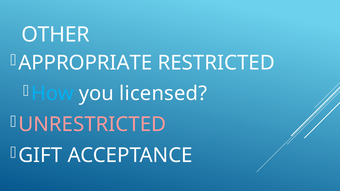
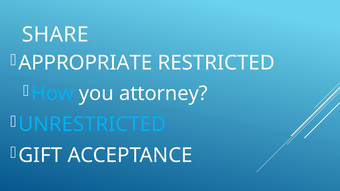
OTHER: OTHER -> SHARE
licensed: licensed -> attorney
UNRESTRICTED colour: pink -> light blue
